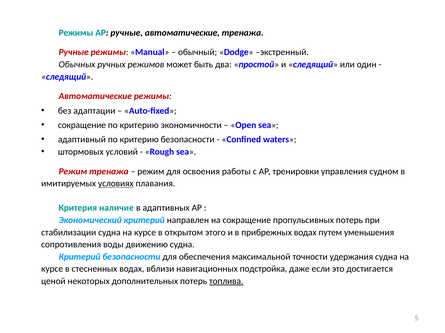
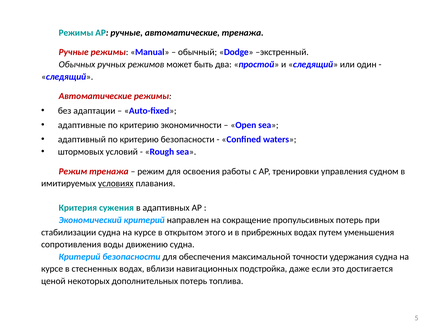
сокращение at (82, 125): сокращение -> адаптивные
наличие: наличие -> сужения
топлива underline: present -> none
